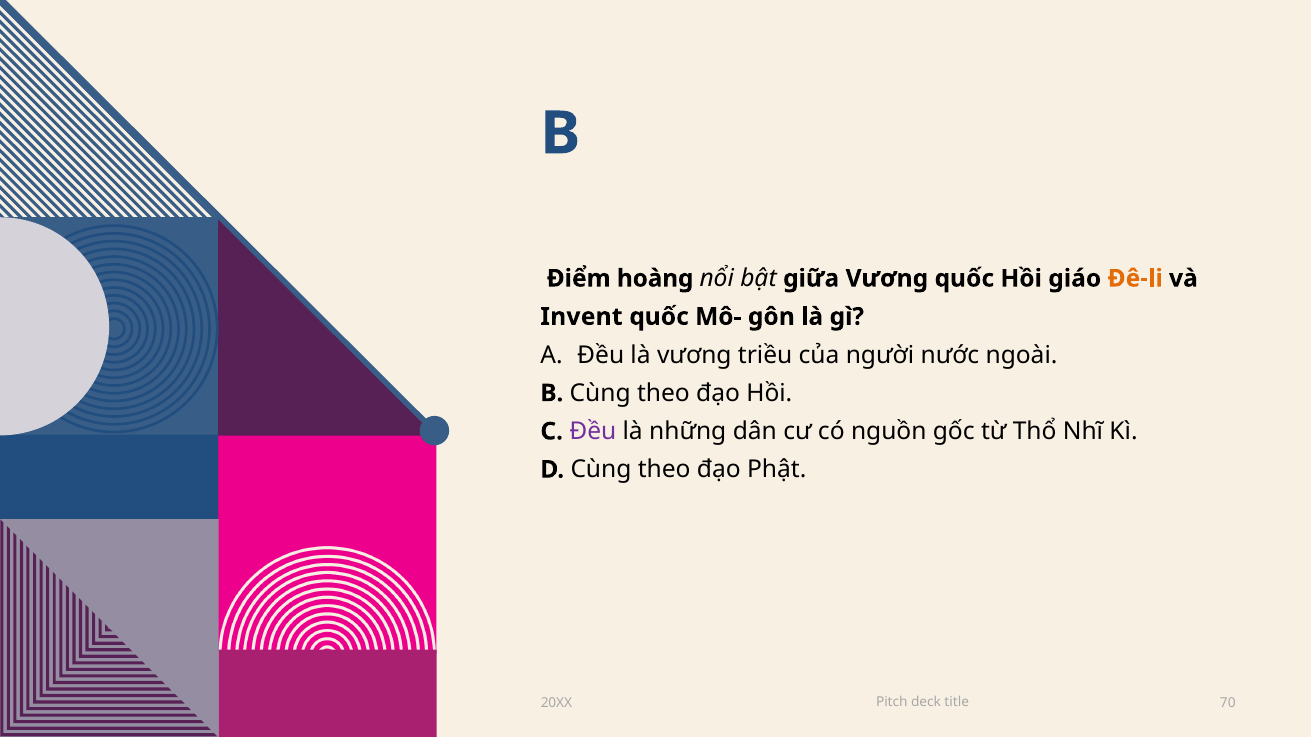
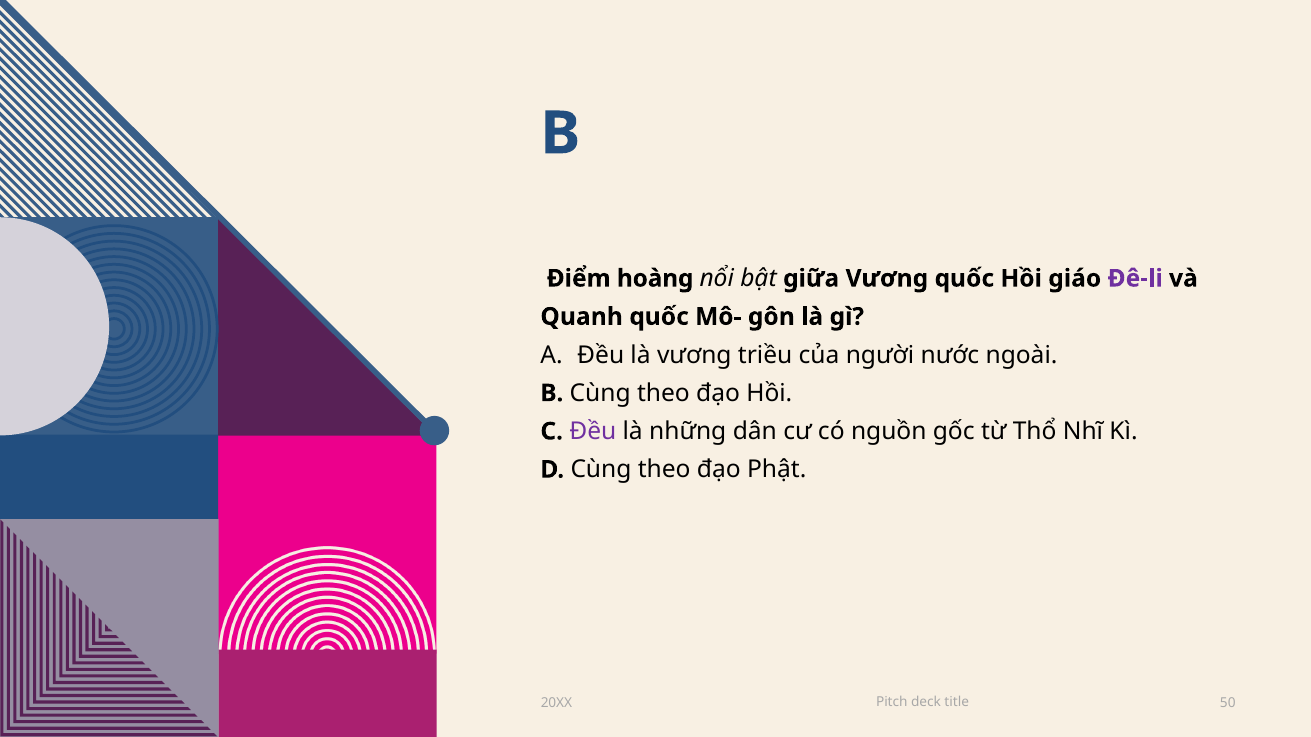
Đê-li colour: orange -> purple
Invent: Invent -> Quanh
70: 70 -> 50
